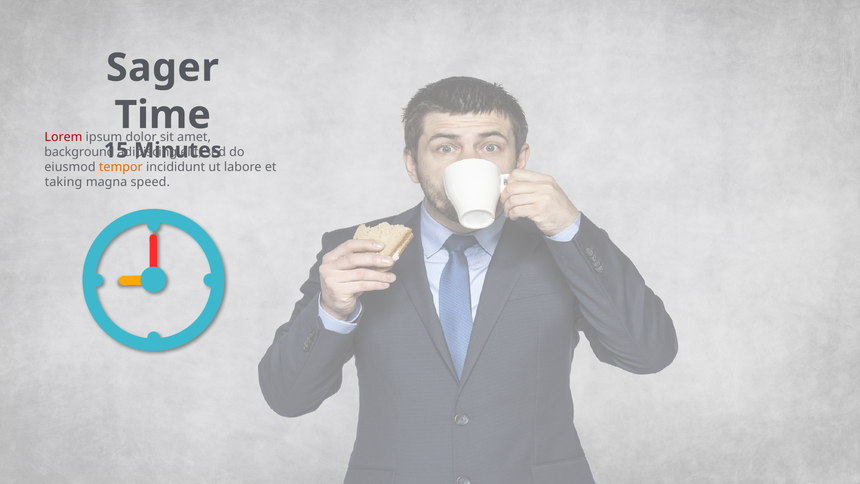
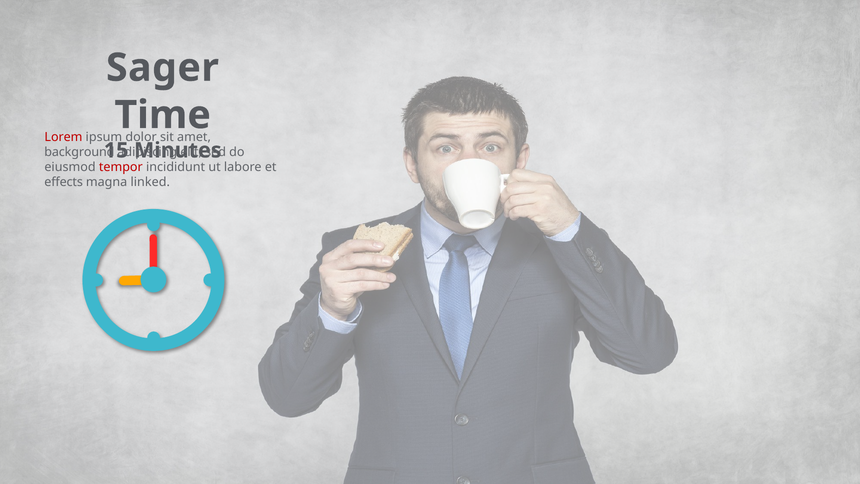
tempor colour: orange -> red
taking: taking -> effects
speed: speed -> linked
